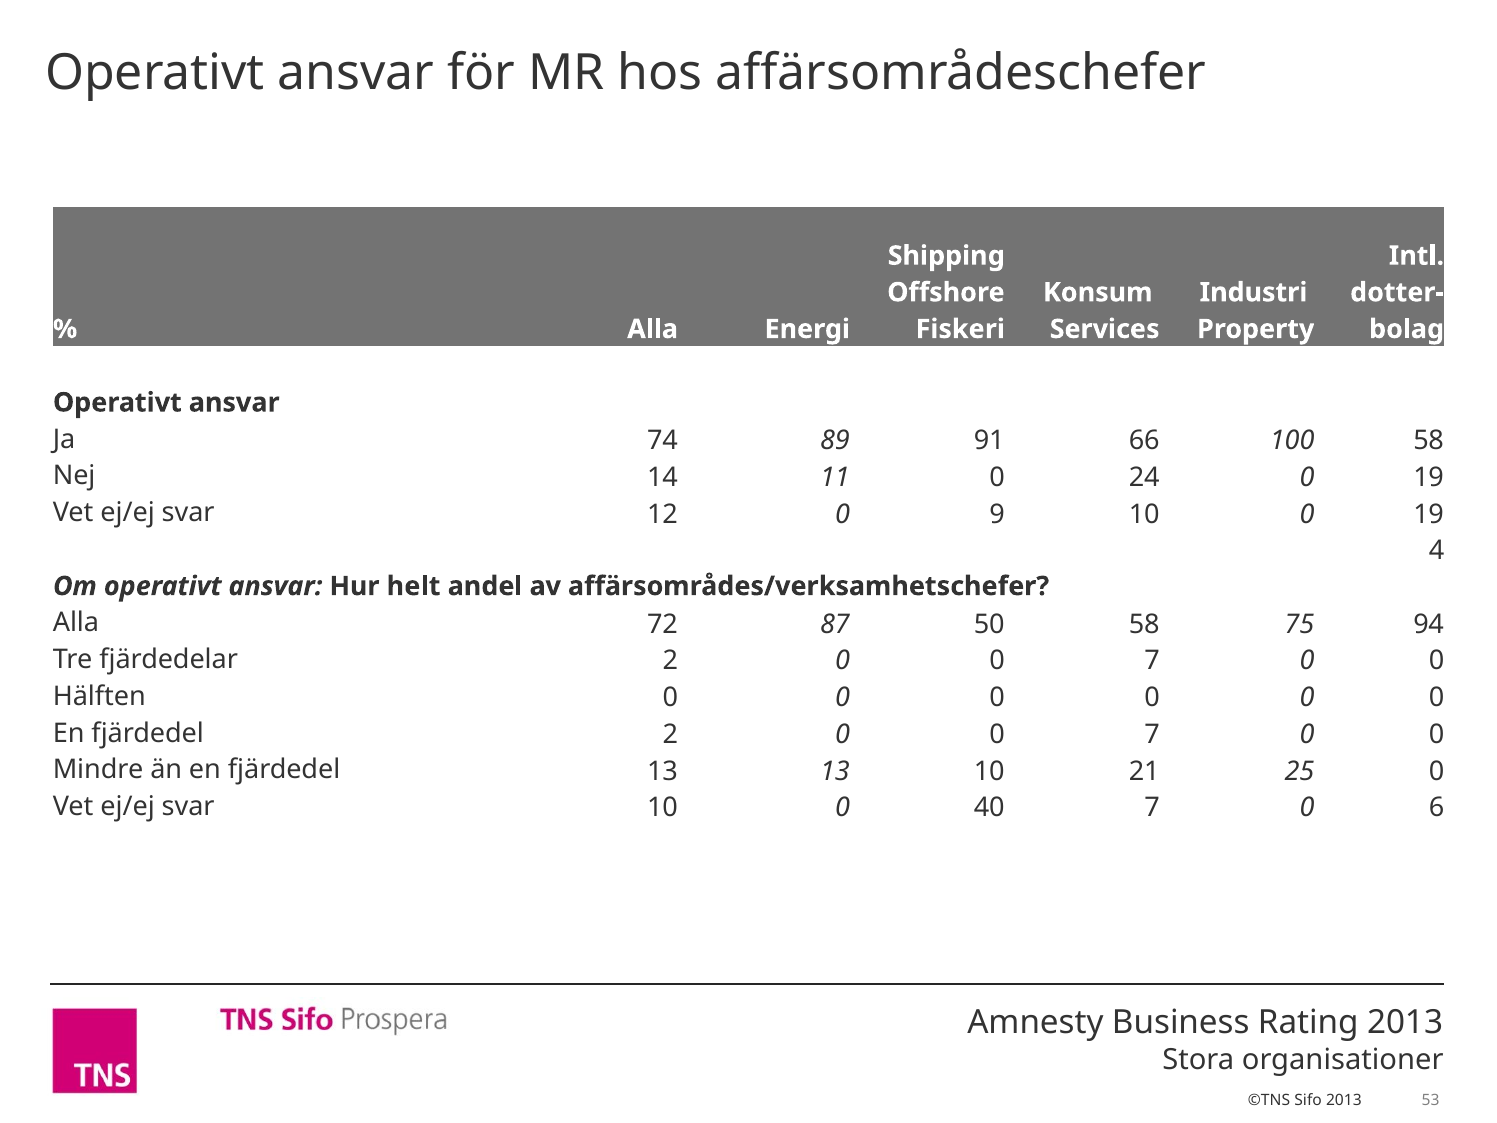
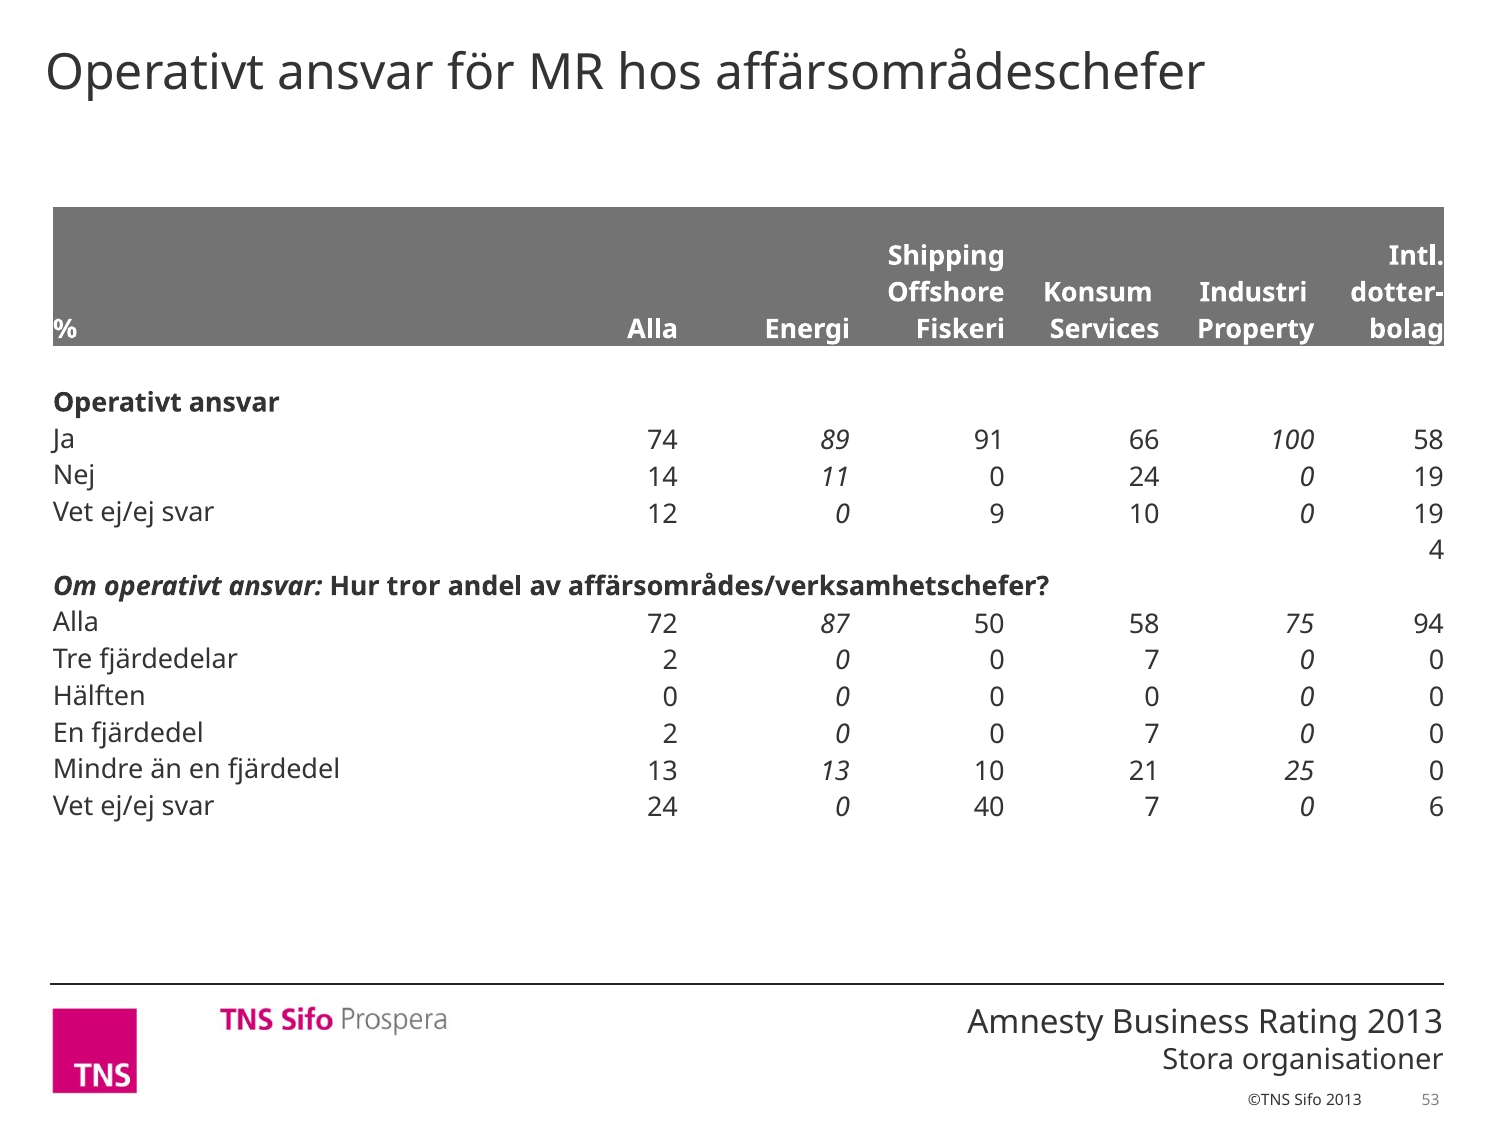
helt: helt -> tror
svar 10: 10 -> 24
